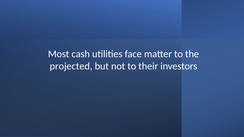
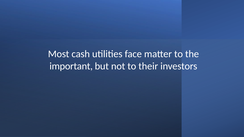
projected: projected -> important
